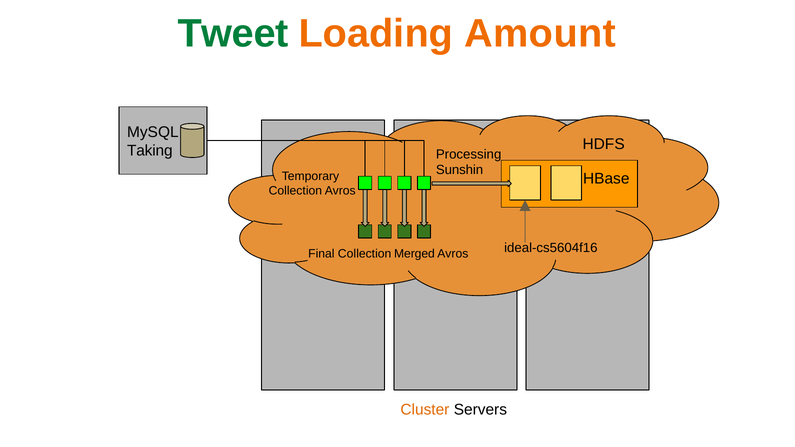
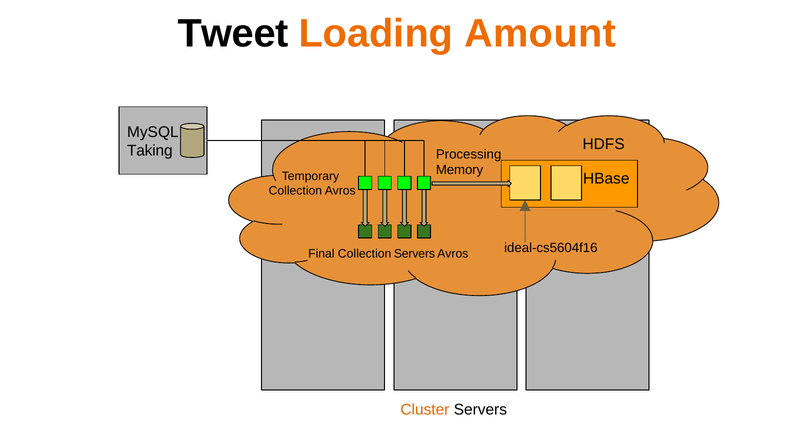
Tweet colour: green -> black
Sunshin: Sunshin -> Memory
Collection Merged: Merged -> Servers
